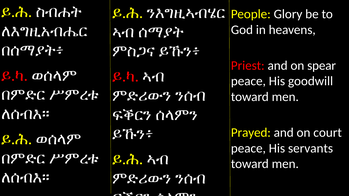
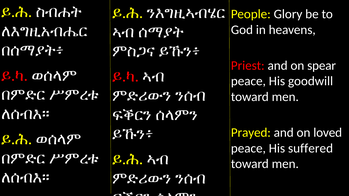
court: court -> loved
servants: servants -> suffered
